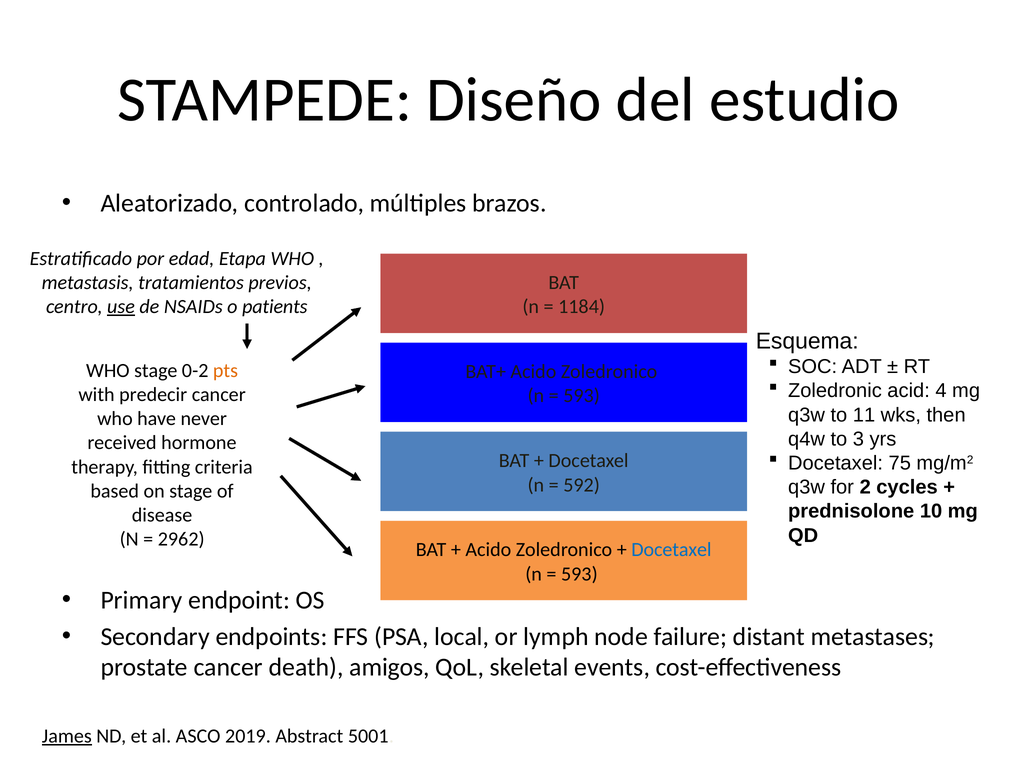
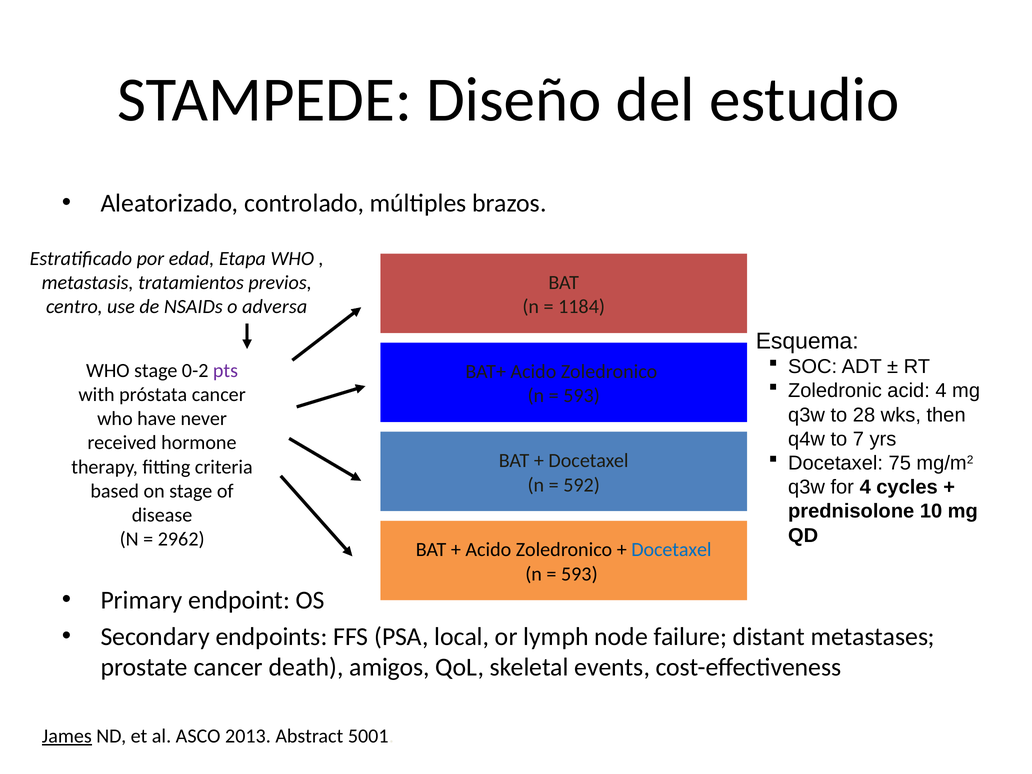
use underline: present -> none
patients: patients -> adversa
pts colour: orange -> purple
predecir: predecir -> próstata
11: 11 -> 28
3: 3 -> 7
for 2: 2 -> 4
2019: 2019 -> 2013
